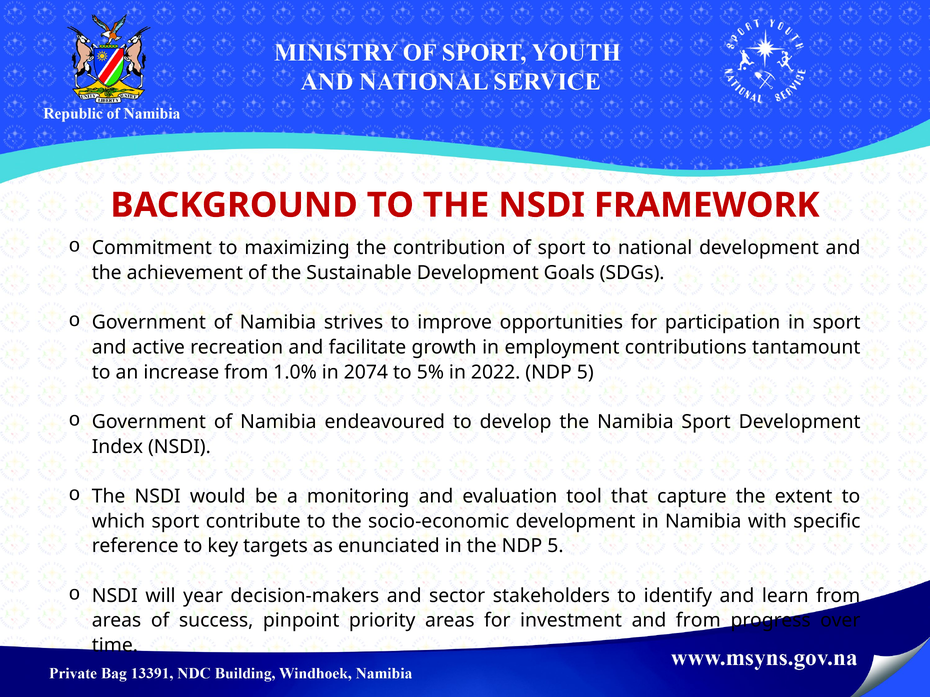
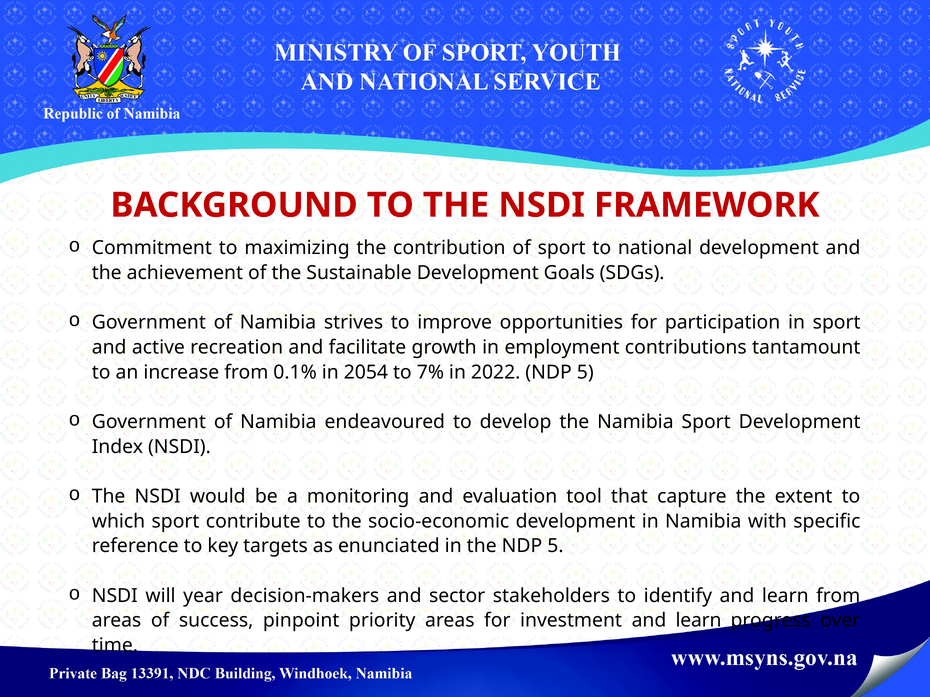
1.0%: 1.0% -> 0.1%
2074: 2074 -> 2054
5%: 5% -> 7%
investment and from: from -> learn
